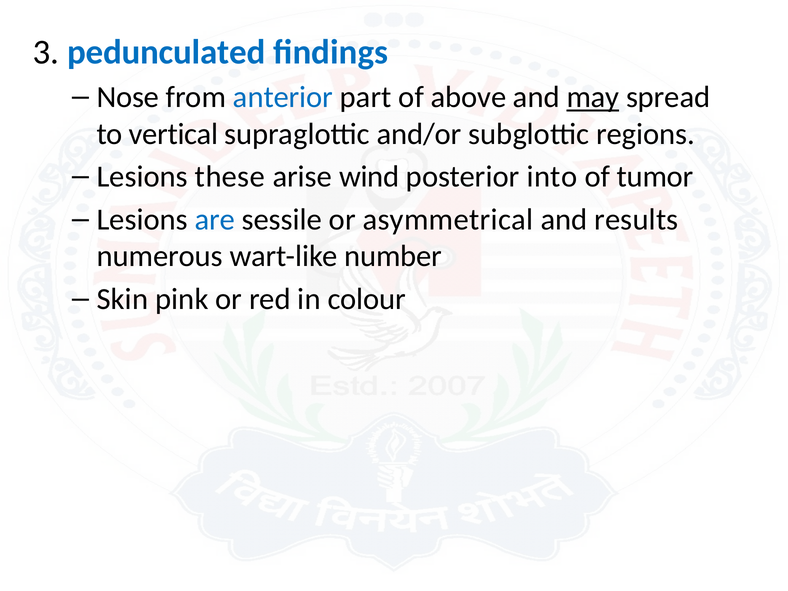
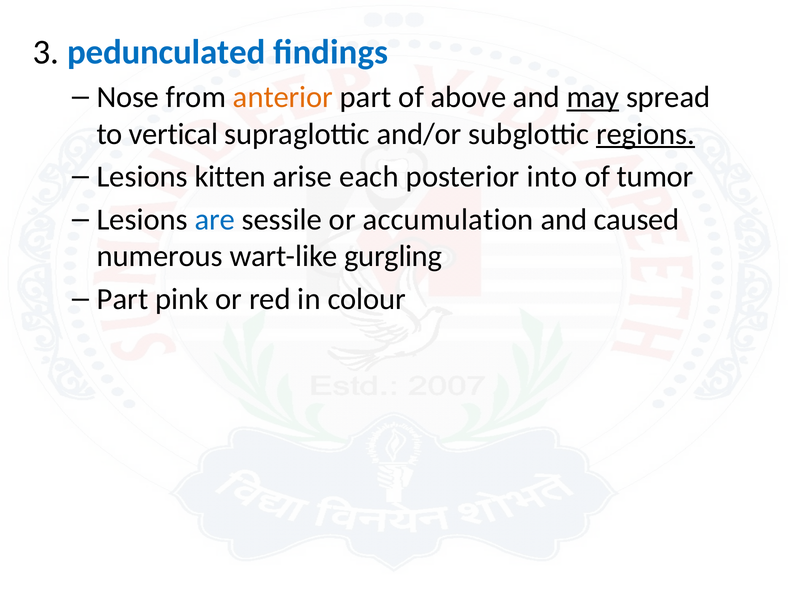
anterior colour: blue -> orange
regions underline: none -> present
these: these -> kitten
wind: wind -> each
asymmetrical: asymmetrical -> accumulation
results: results -> caused
number: number -> gurgling
Skin at (122, 299): Skin -> Part
